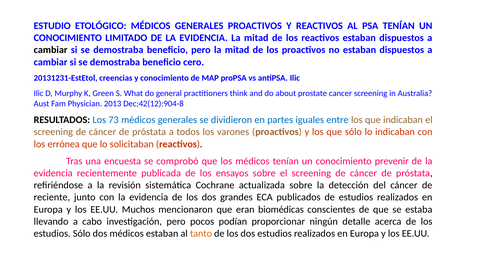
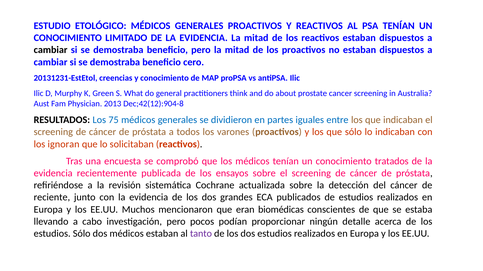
73: 73 -> 75
errónea: errónea -> ignoran
prevenir: prevenir -> tratados
tanto colour: orange -> purple
